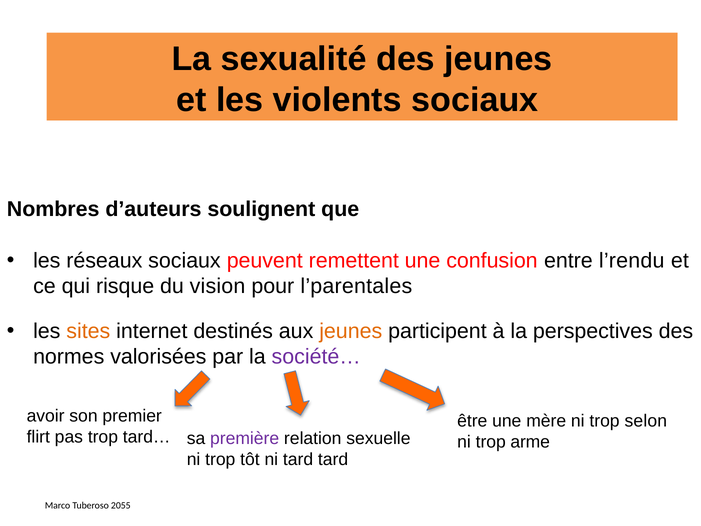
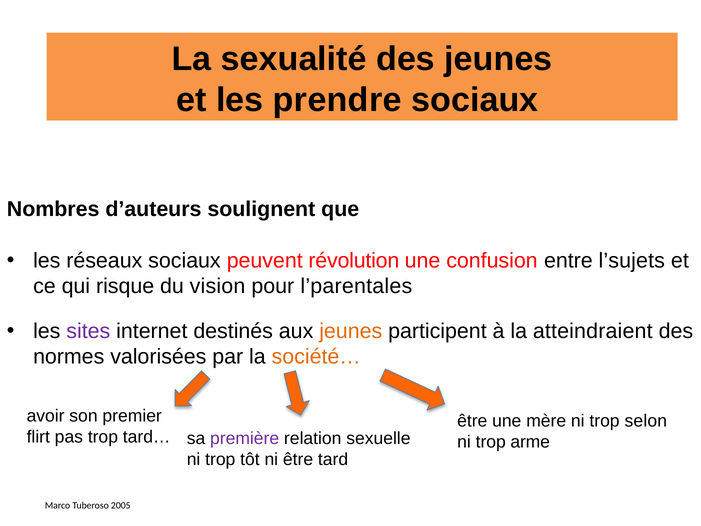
violents: violents -> prendre
remettent: remettent -> révolution
l’rendu: l’rendu -> l’sujets
sites colour: orange -> purple
perspectives: perspectives -> atteindraient
société… colour: purple -> orange
ni tard: tard -> être
2055: 2055 -> 2005
